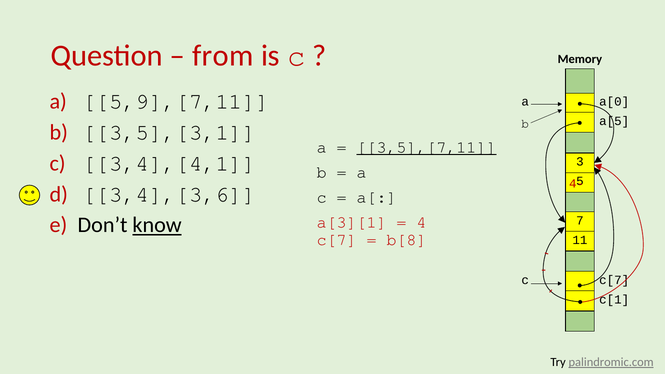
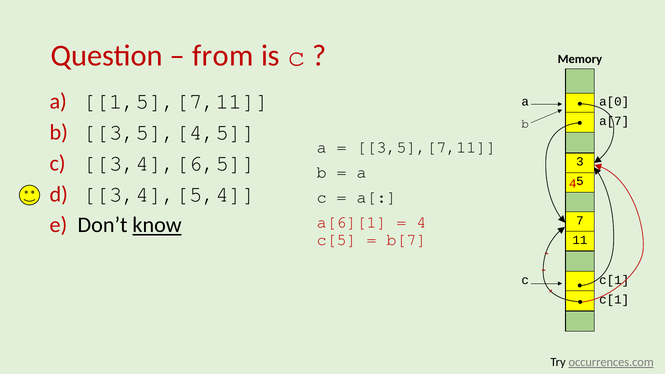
5,9],[7,11: 5,9],[7,11 -> 1,5],[7,11
a[5: a[5 -> a[7
3,5],[3,1: 3,5],[3,1 -> 3,5],[4,5
3,5],[7,11 underline: present -> none
3,4],[4,1: 3,4],[4,1 -> 3,4],[6,5
3,4],[3,6: 3,4],[3,6 -> 3,4],[5,4
a[3][1: a[3][1 -> a[6][1
c[7 at (337, 240): c[7 -> c[5
b[8: b[8 -> b[7
c c[7: c[7 -> c[1
palindromic.com: palindromic.com -> occurrences.com
